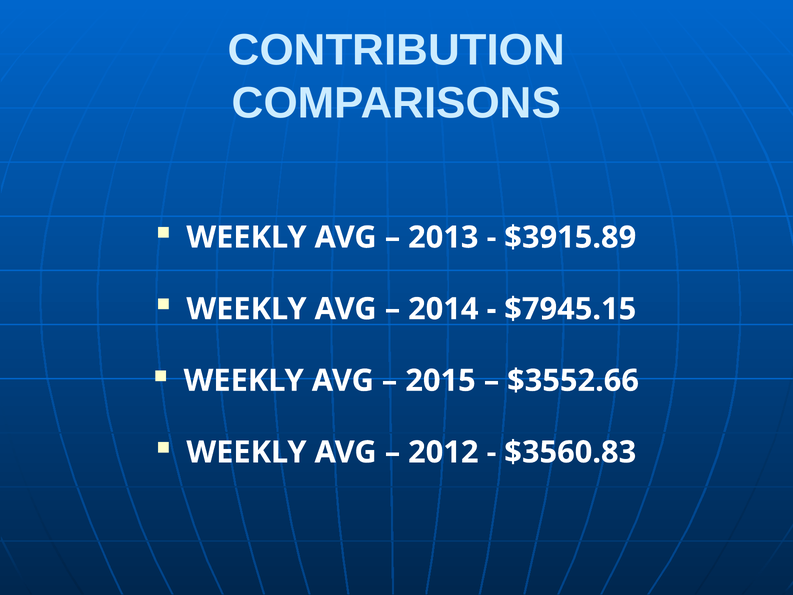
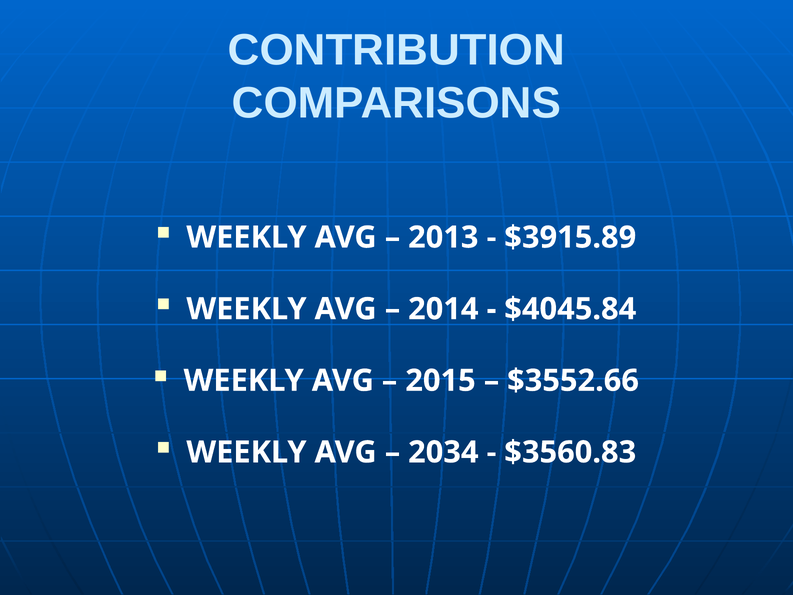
$7945.15: $7945.15 -> $4045.84
2012: 2012 -> 2034
